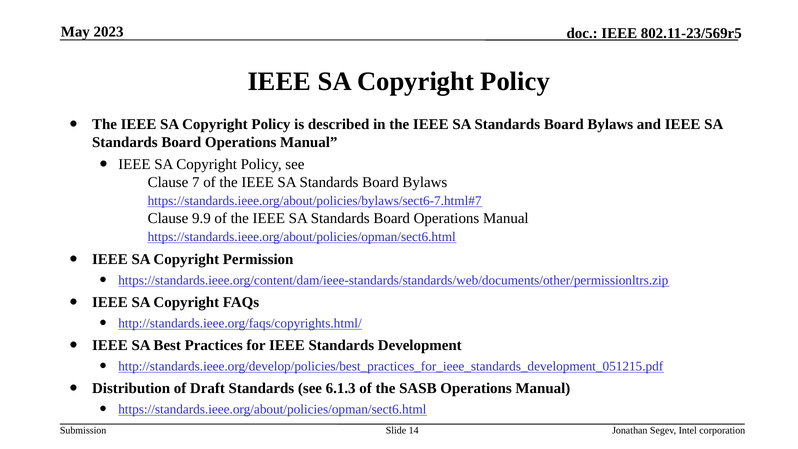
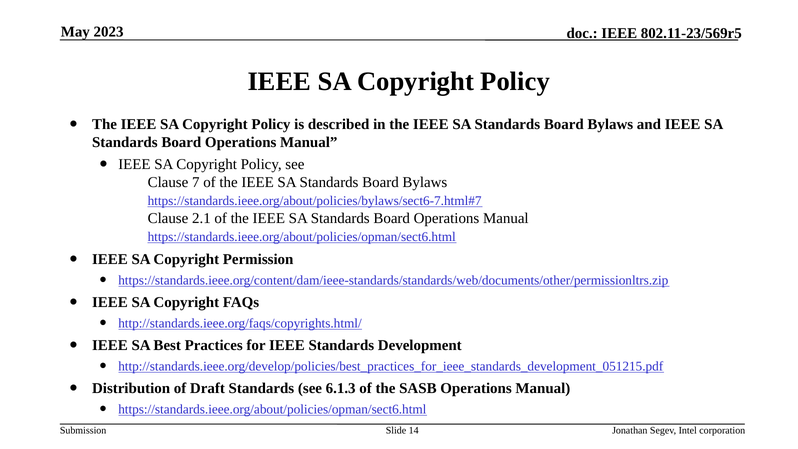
9.9: 9.9 -> 2.1
